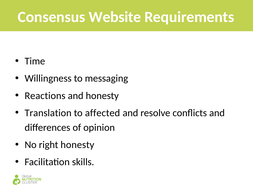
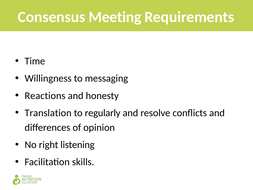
Website: Website -> Meeting
affected: affected -> regularly
right honesty: honesty -> listening
